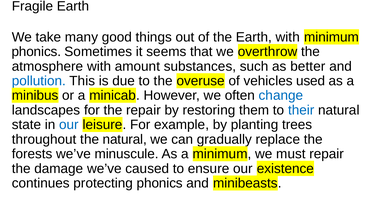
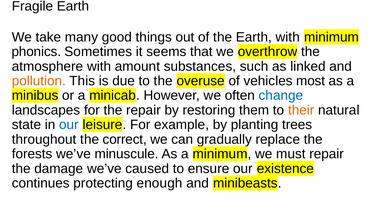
better: better -> linked
pollution colour: blue -> orange
used: used -> most
their colour: blue -> orange
the natural: natural -> correct
protecting phonics: phonics -> enough
